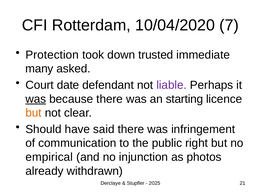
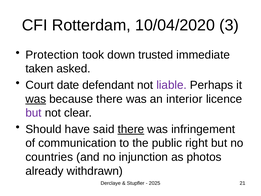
7: 7 -> 3
many: many -> taken
starting: starting -> interior
but at (34, 113) colour: orange -> purple
there at (131, 129) underline: none -> present
empirical: empirical -> countries
